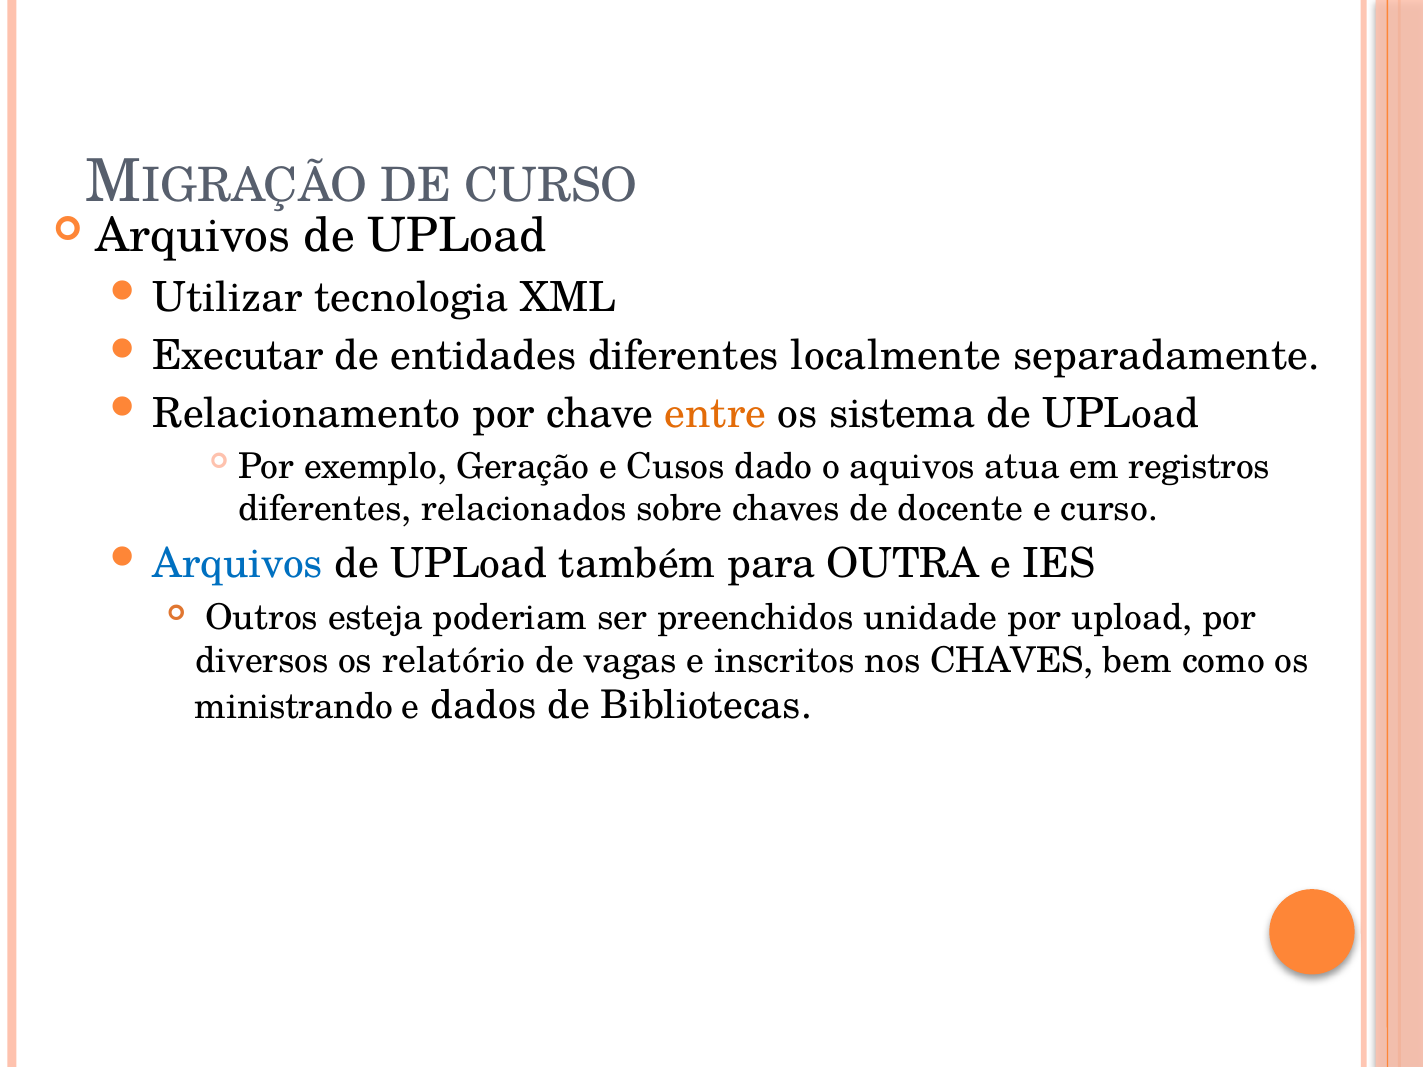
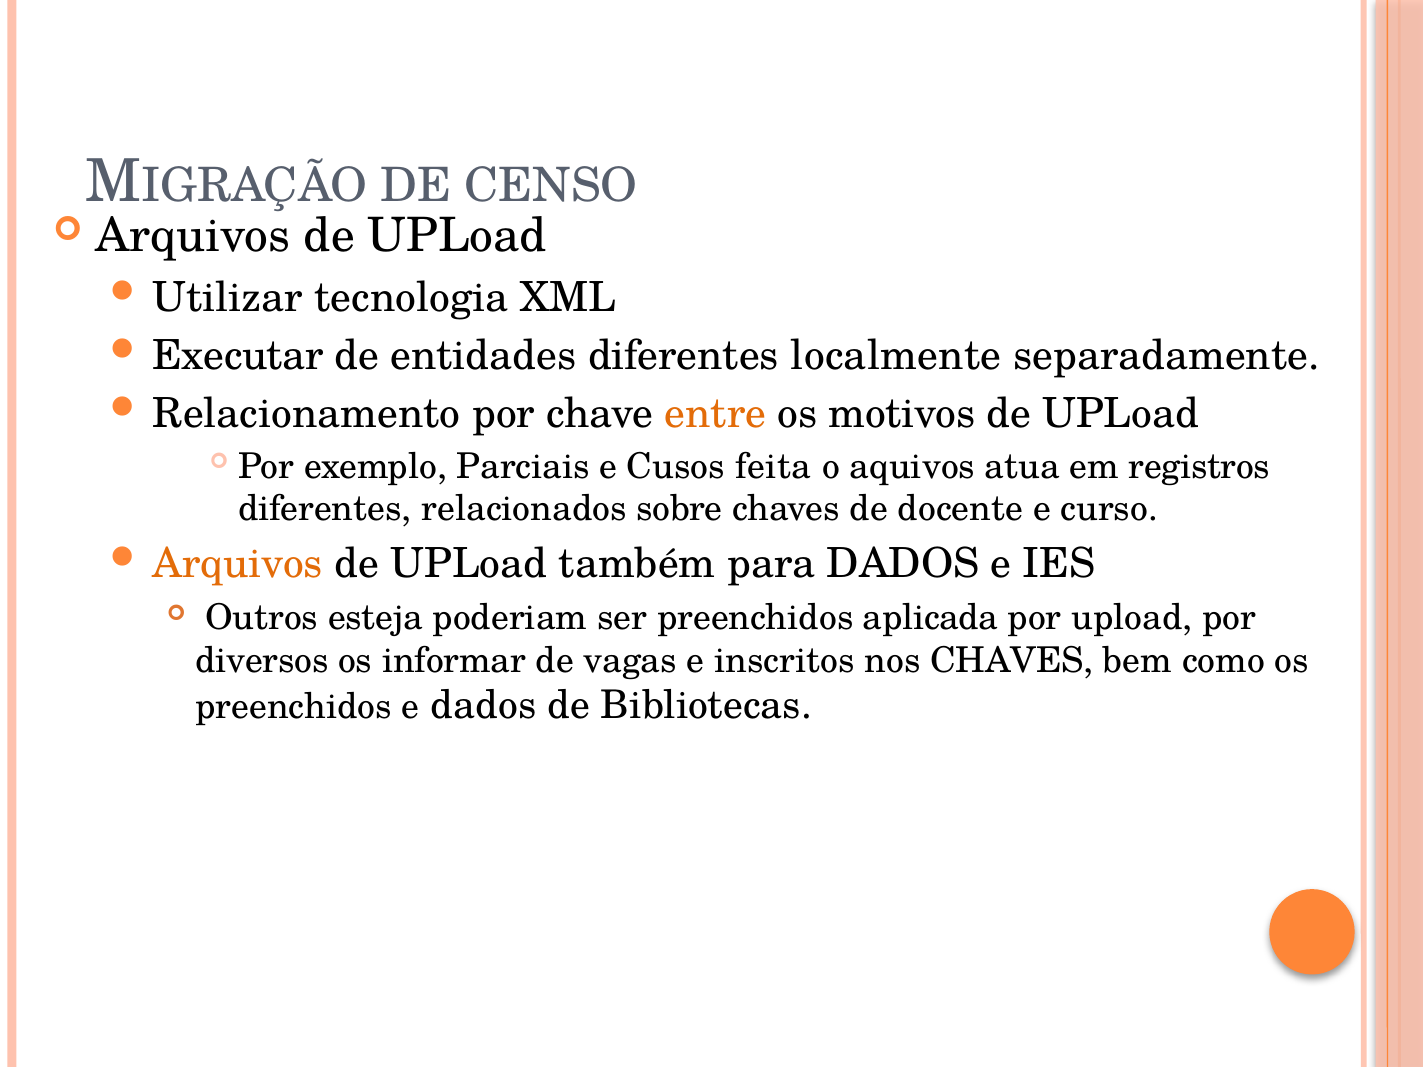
DE CURSO: CURSO -> CENSO
sistema: sistema -> motivos
Geração: Geração -> Parciais
dado: dado -> feita
Arquivos at (238, 564) colour: blue -> orange
para OUTRA: OUTRA -> DADOS
unidade: unidade -> aplicada
relatório: relatório -> informar
ministrando at (294, 707): ministrando -> preenchidos
